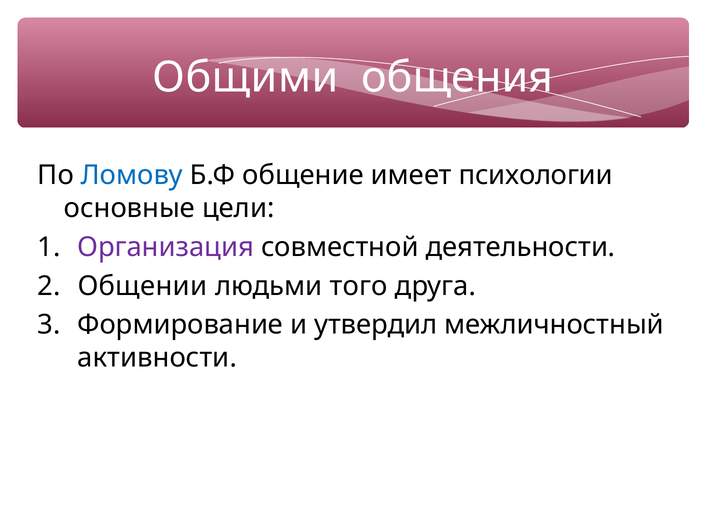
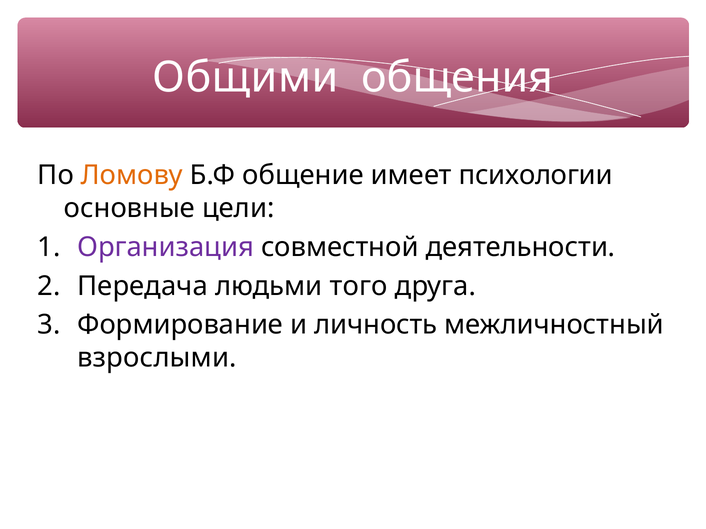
Ломову colour: blue -> orange
Общении: Общении -> Передача
утвердил: утвердил -> личность
активности: активности -> взрослыми
